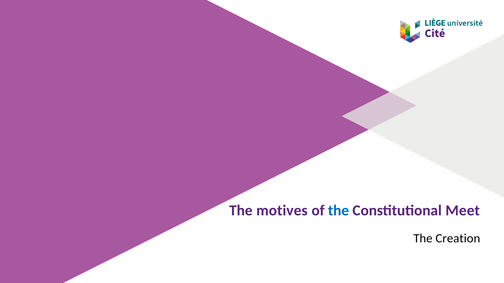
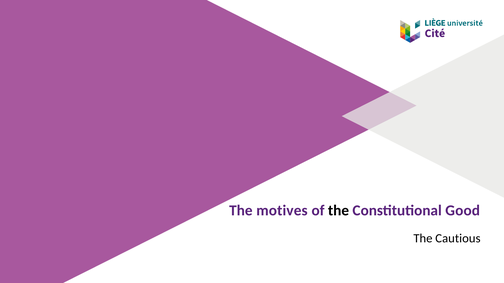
the at (339, 211) colour: blue -> black
Meet: Meet -> Good
Creation: Creation -> Cautious
